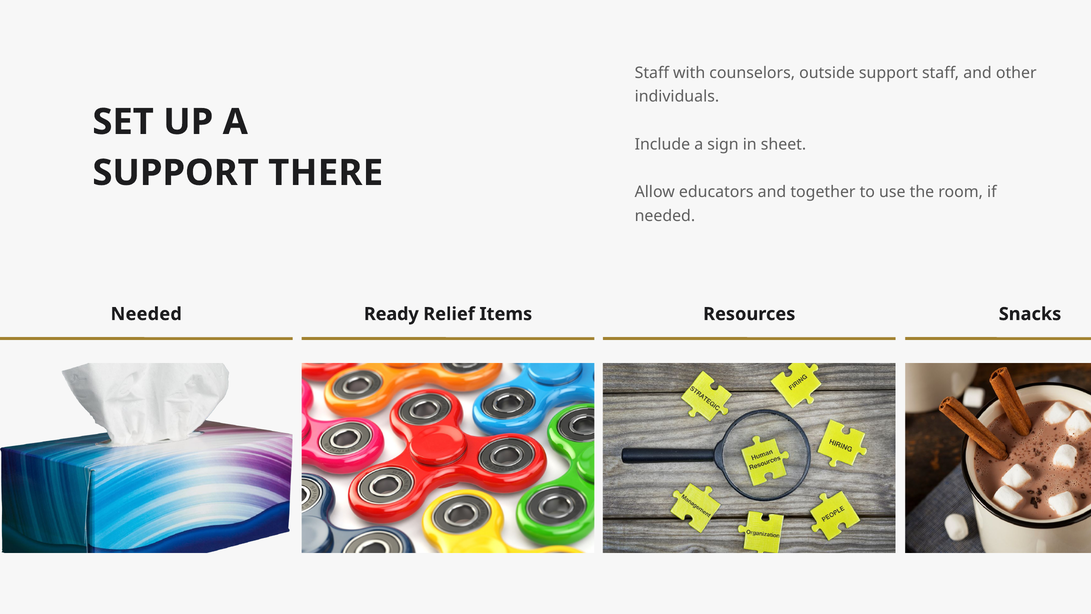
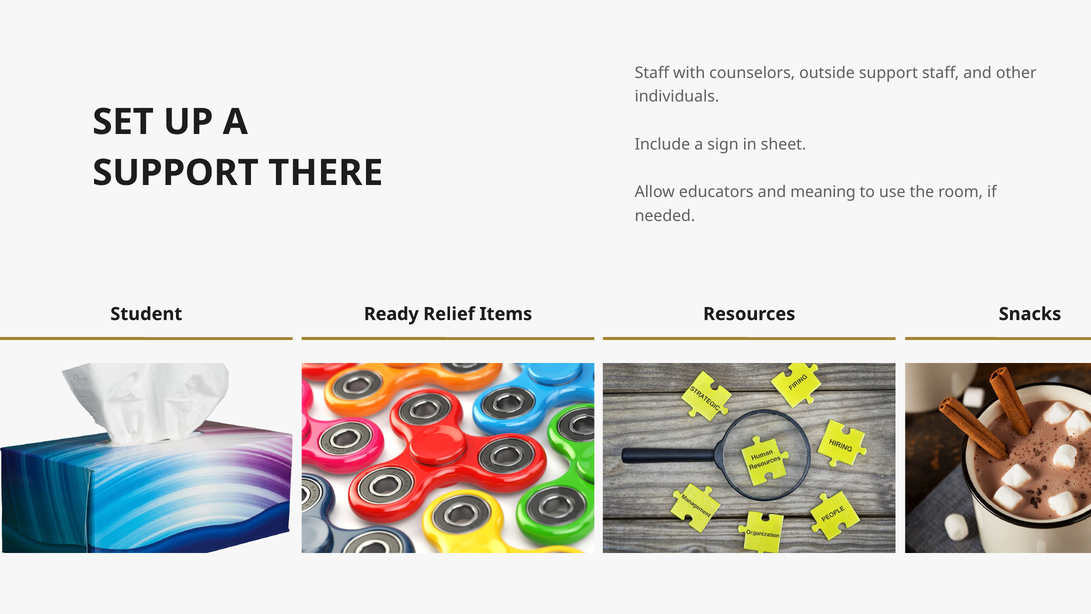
together: together -> meaning
Needed at (146, 314): Needed -> Student
